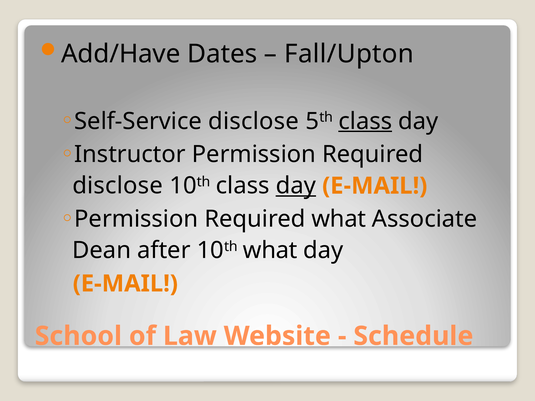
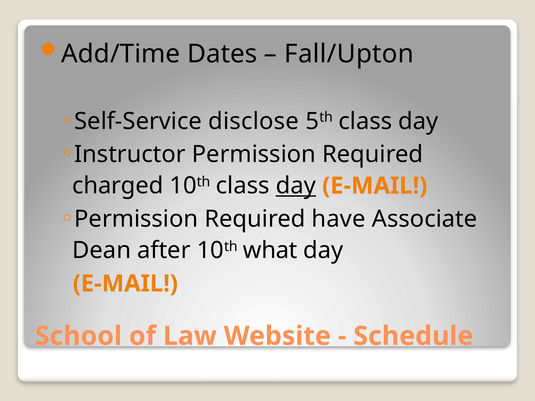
Add/Have: Add/Have -> Add/Time
class at (365, 121) underline: present -> none
disclose at (118, 186): disclose -> charged
Required what: what -> have
